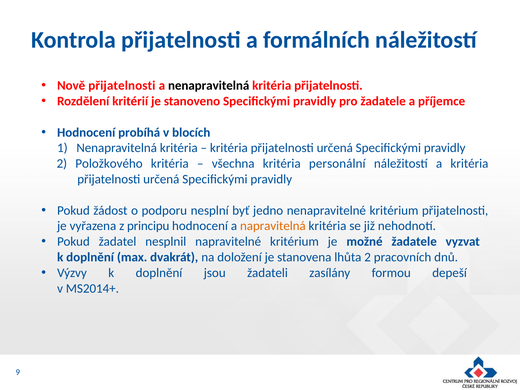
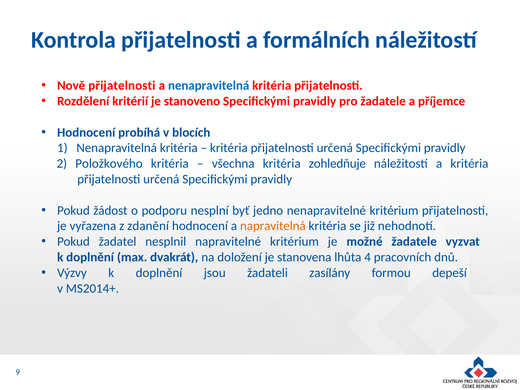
nenapravitelná at (209, 86) colour: black -> blue
personální: personální -> zohledňuje
principu: principu -> zdanění
lhůta 2: 2 -> 4
